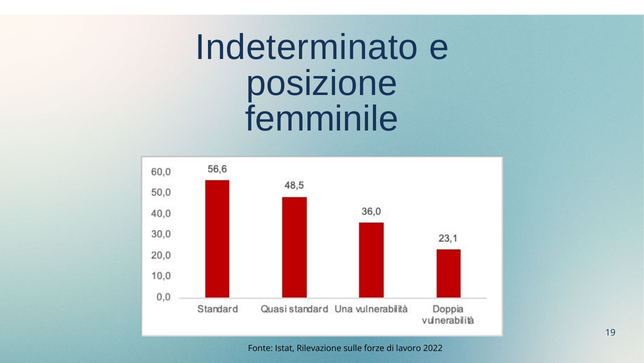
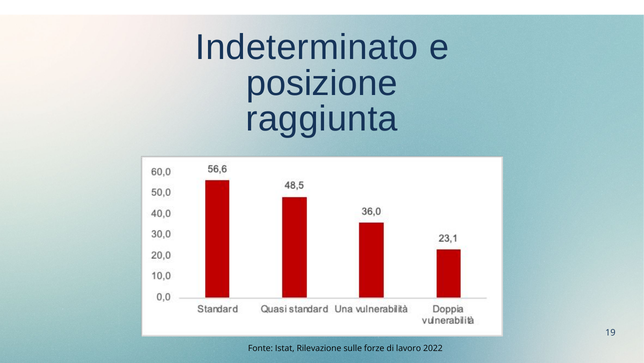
femminile: femminile -> raggiunta
